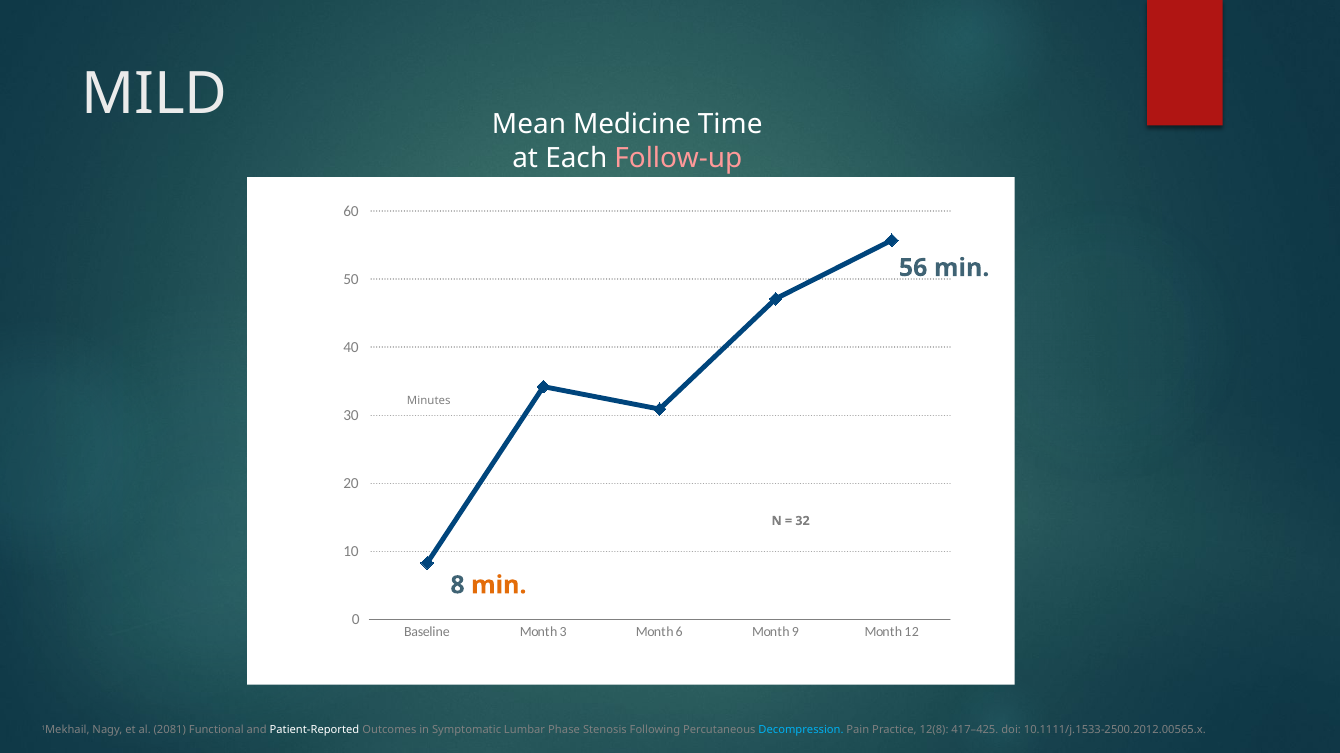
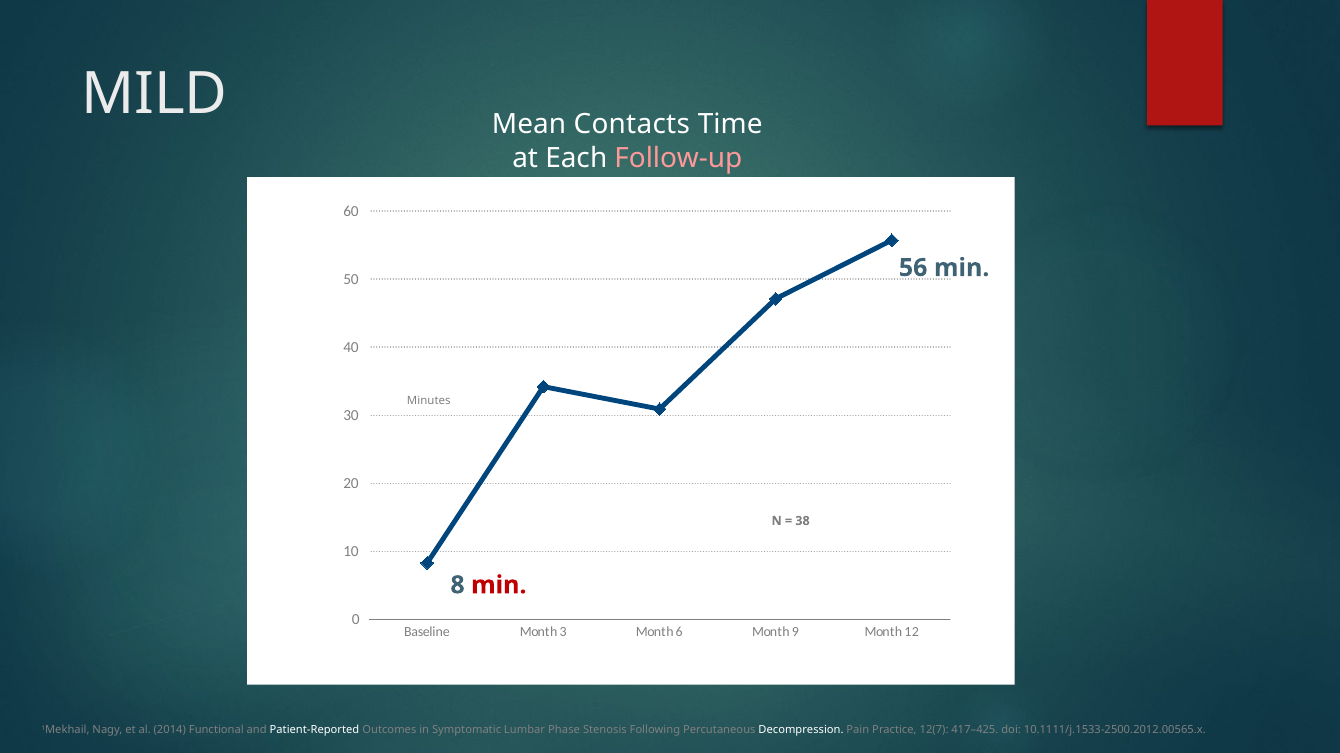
Medicine: Medicine -> Contacts
32: 32 -> 38
min at (499, 586) colour: orange -> red
2081: 2081 -> 2014
Decompression colour: light blue -> white
12(8: 12(8 -> 12(7
